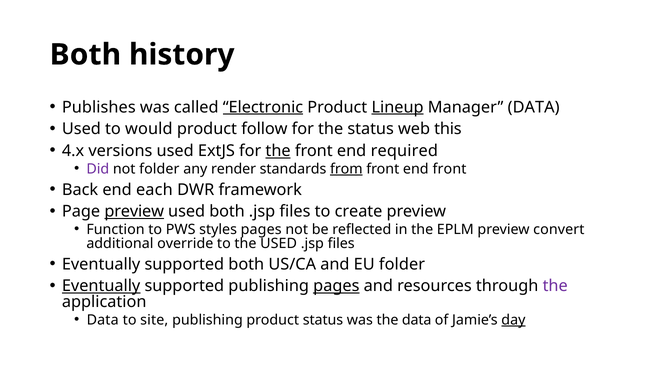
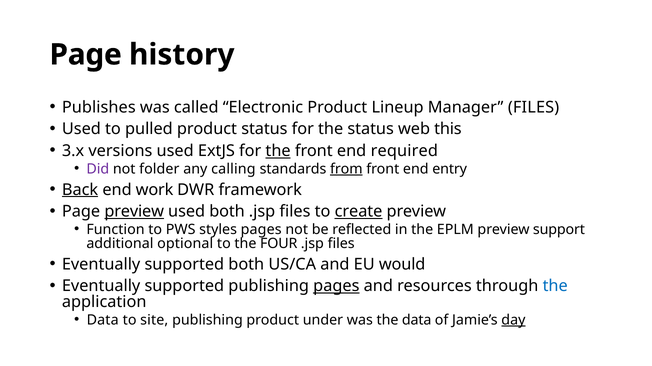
Both at (85, 55): Both -> Page
Electronic underline: present -> none
Lineup underline: present -> none
Manager DATA: DATA -> FILES
would: would -> pulled
product follow: follow -> status
4.x: 4.x -> 3.x
render: render -> calling
end front: front -> entry
Back underline: none -> present
each: each -> work
create underline: none -> present
convert: convert -> support
override: override -> optional
the USED: USED -> FOUR
EU folder: folder -> would
Eventually at (101, 287) underline: present -> none
the at (555, 287) colour: purple -> blue
product status: status -> under
